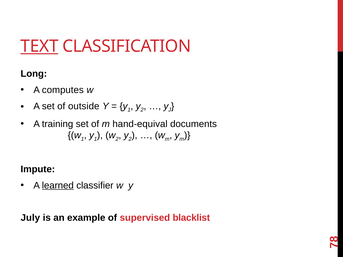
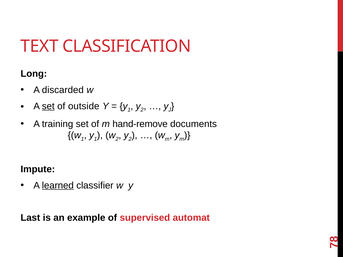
TEXT underline: present -> none
computes: computes -> discarded
set at (48, 106) underline: none -> present
hand-equival: hand-equival -> hand-remove
July: July -> Last
blacklist: blacklist -> automat
